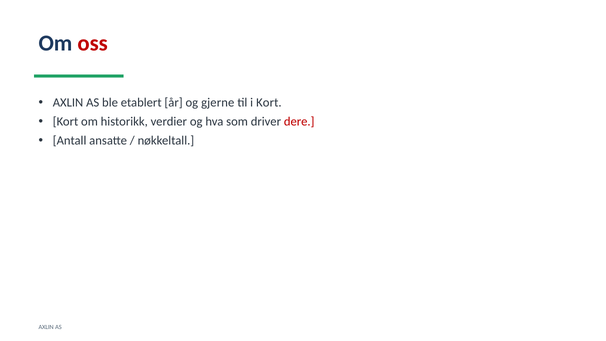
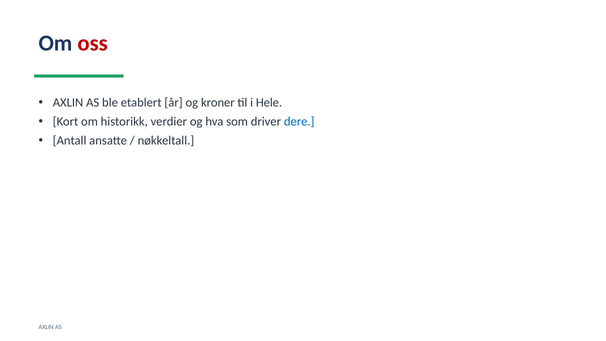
gjerne: gjerne -> kroner
i Kort: Kort -> Hele
dere colour: red -> blue
